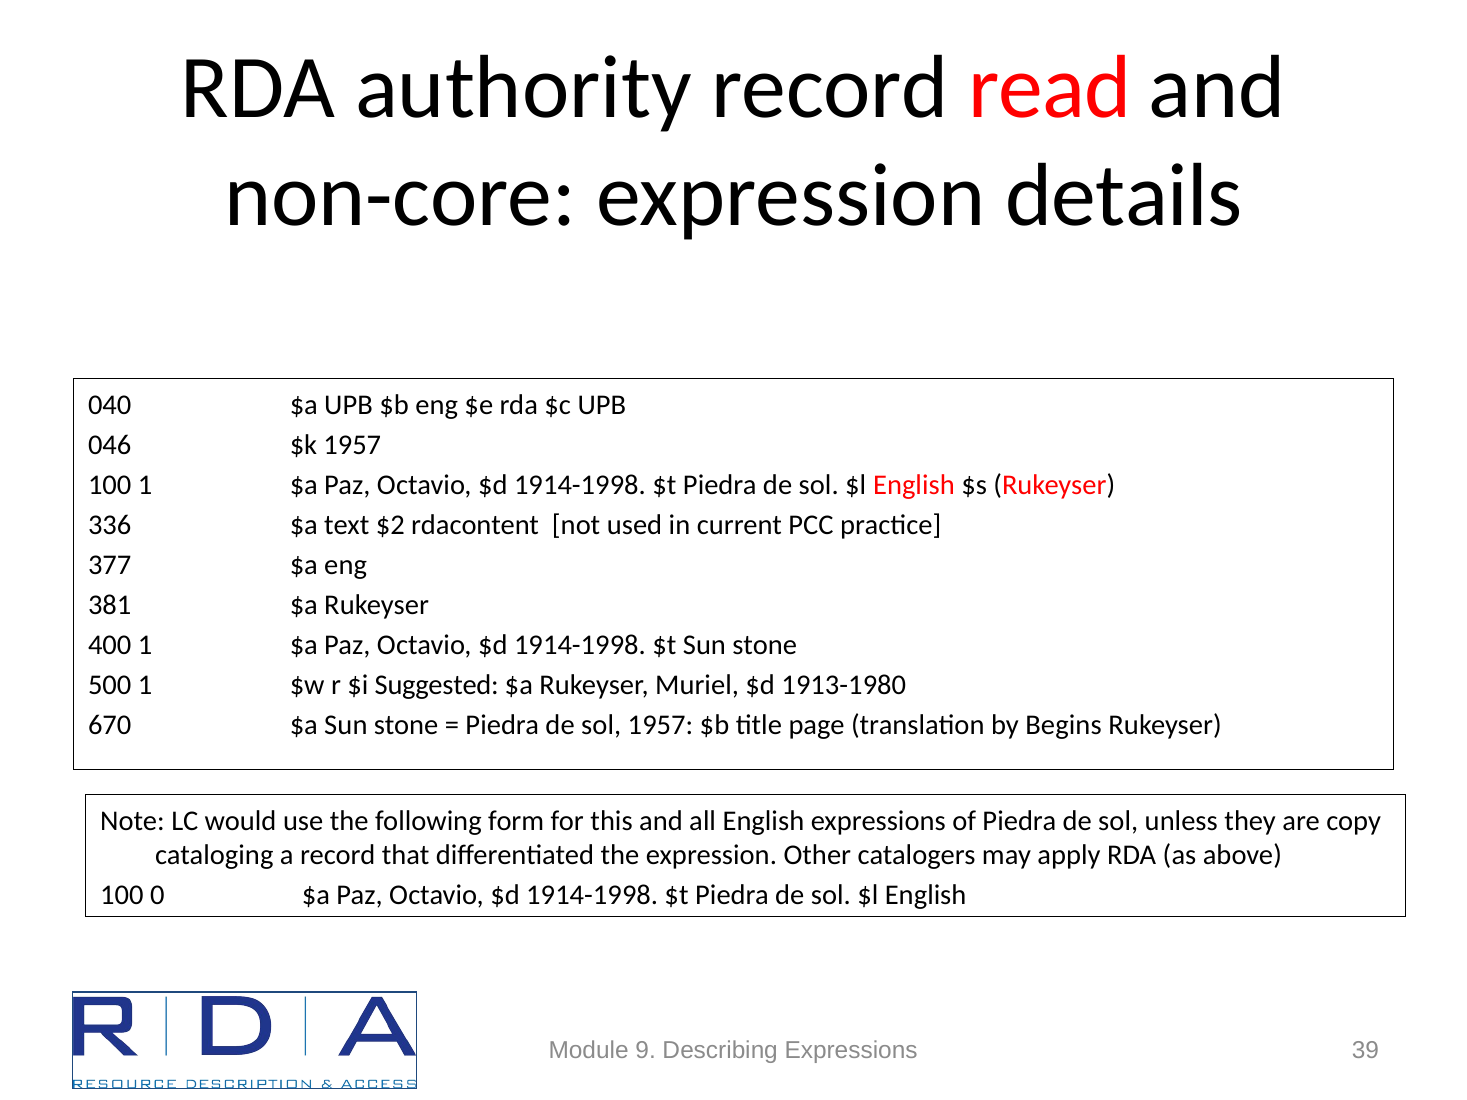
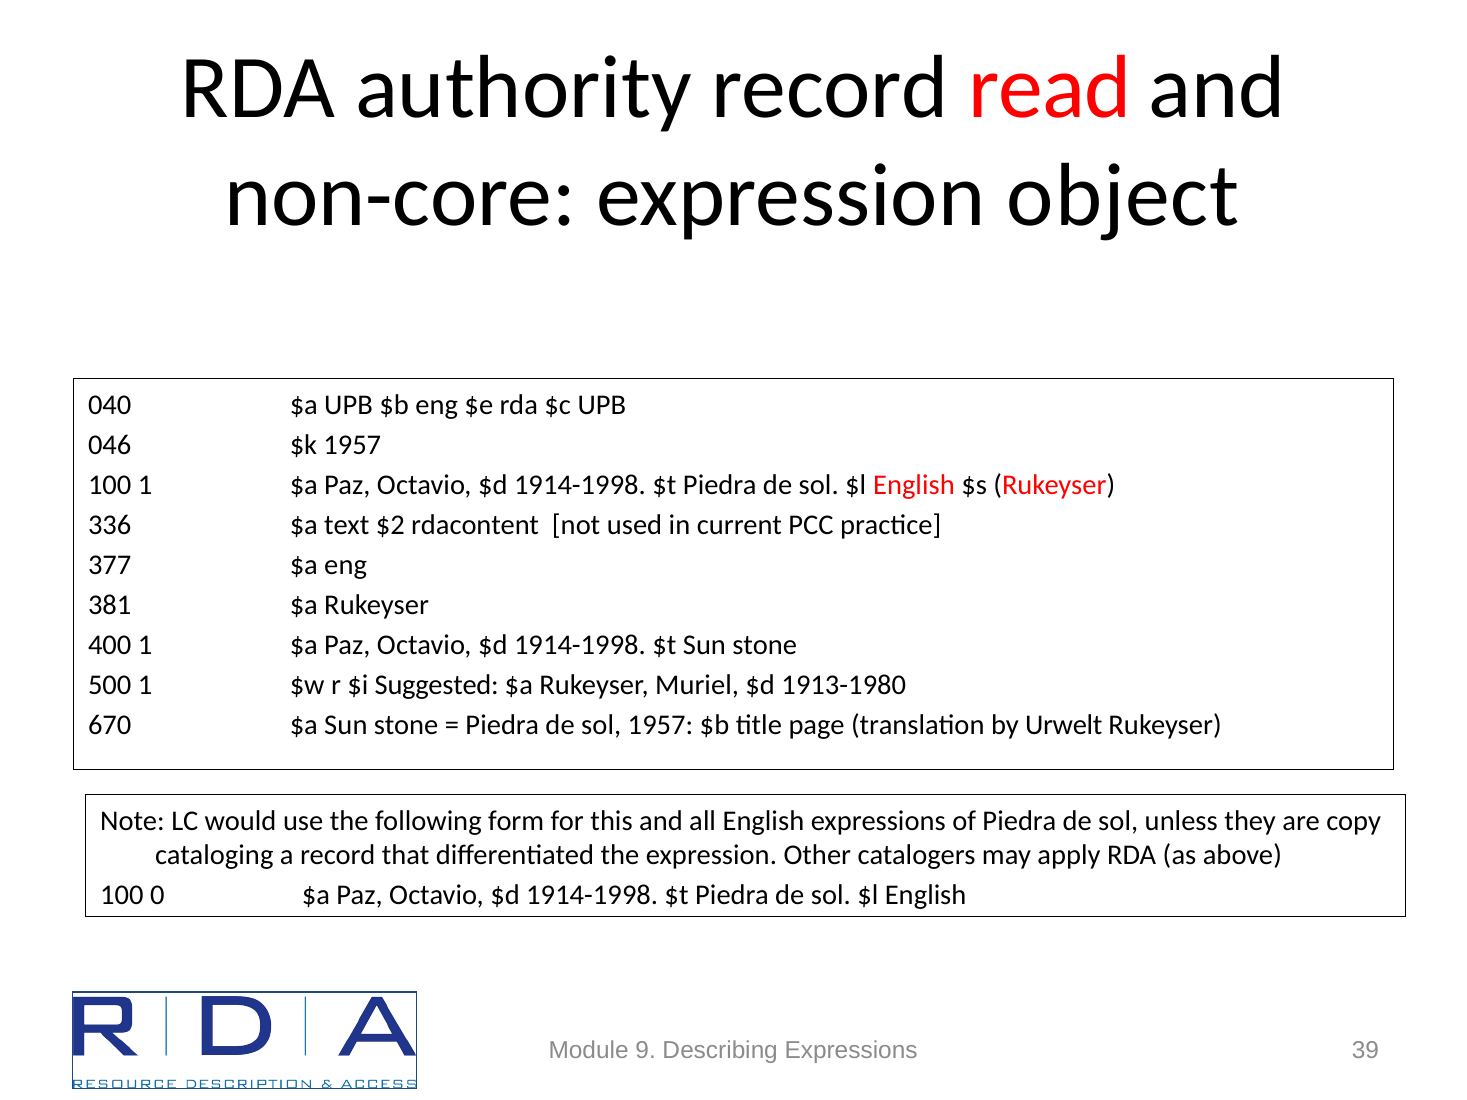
details: details -> object
Begins: Begins -> Urwelt
